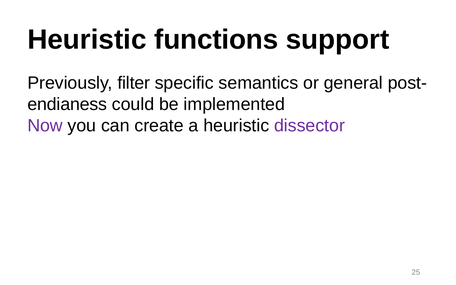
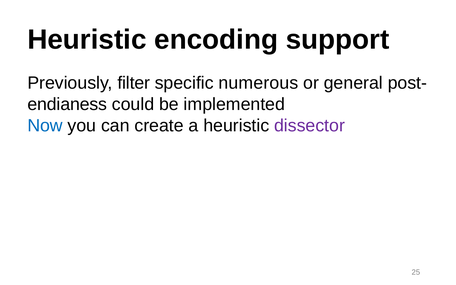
functions: functions -> encoding
semantics: semantics -> numerous
Now colour: purple -> blue
